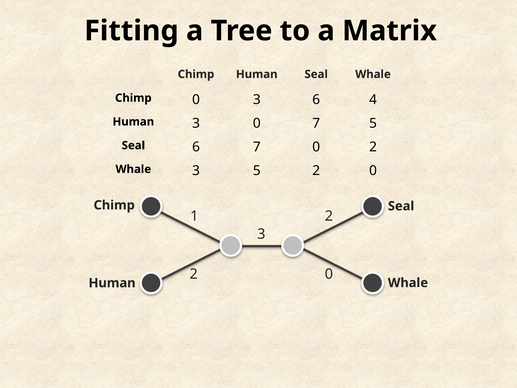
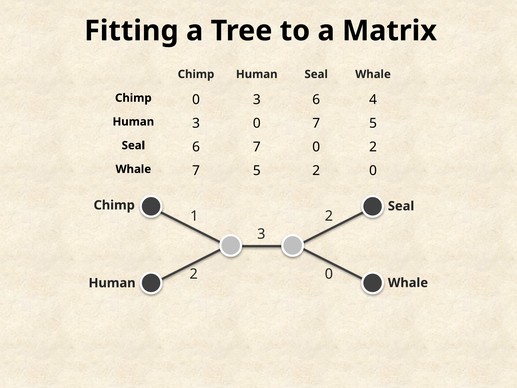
Whale 3: 3 -> 7
